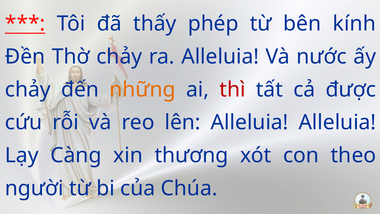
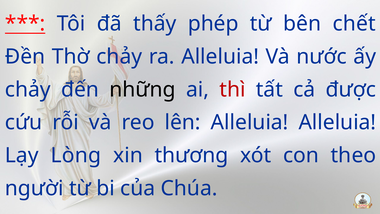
kính: kính -> chết
những colour: orange -> black
Càng: Càng -> Lòng
